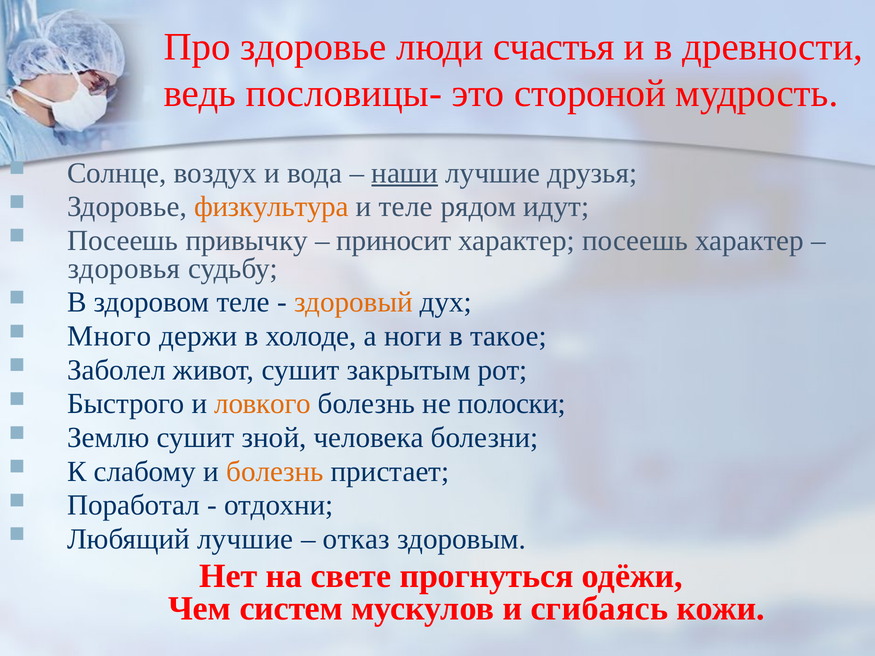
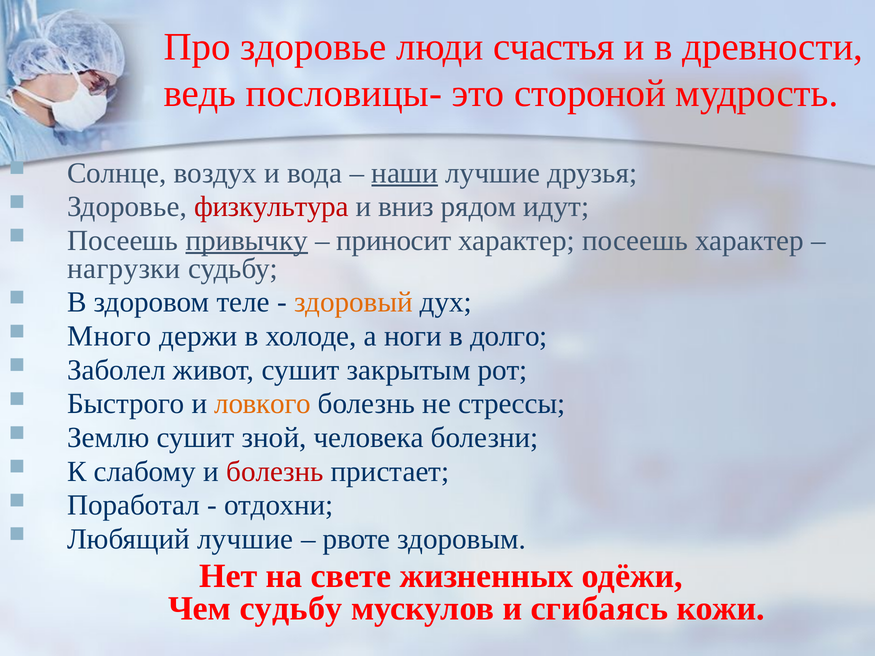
физкультура colour: orange -> red
и теле: теле -> вниз
привычку underline: none -> present
здоровья: здоровья -> нагрузки
такое: такое -> долго
полоски: полоски -> стрессы
болезнь at (275, 472) colour: orange -> red
отказ: отказ -> рвоте
прогнуться: прогнуться -> жизненных
Чем систем: систем -> судьбу
